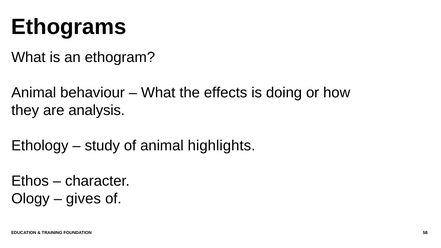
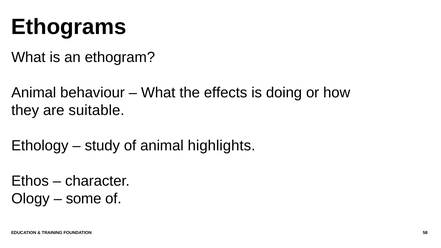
analysis: analysis -> suitable
gives: gives -> some
